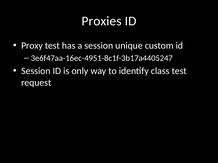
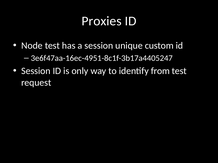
Proxy: Proxy -> Node
class: class -> from
